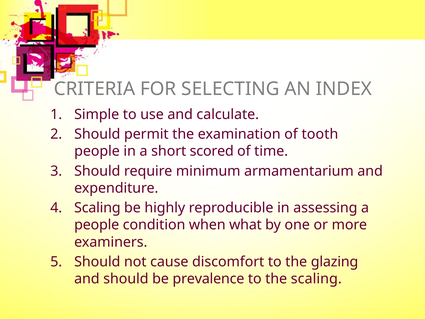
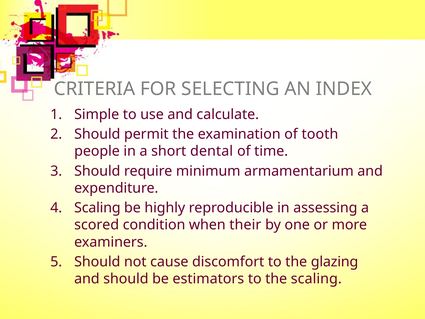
scored: scored -> dental
people at (97, 225): people -> scored
what: what -> their
prevalence: prevalence -> estimators
